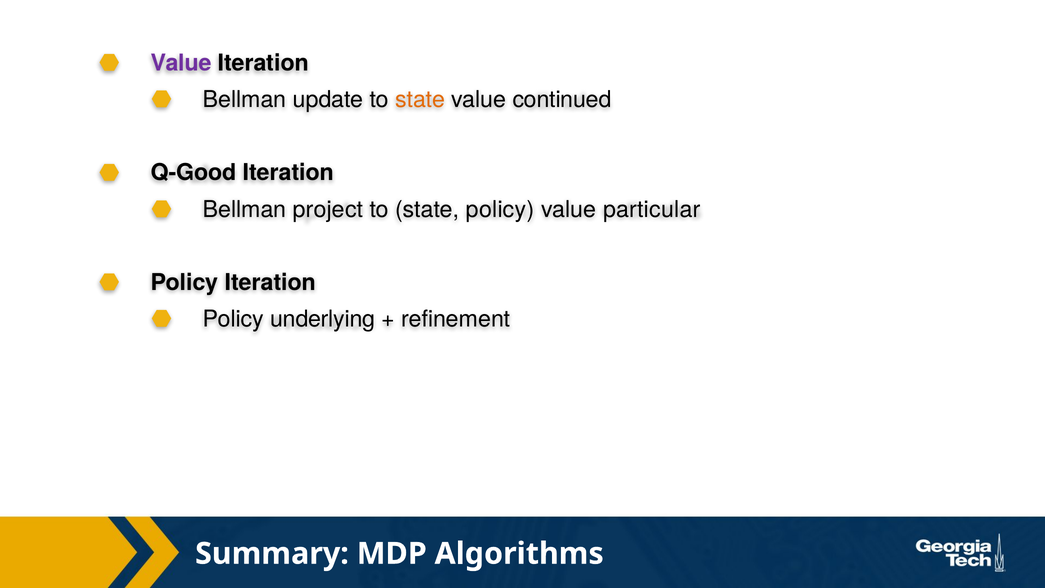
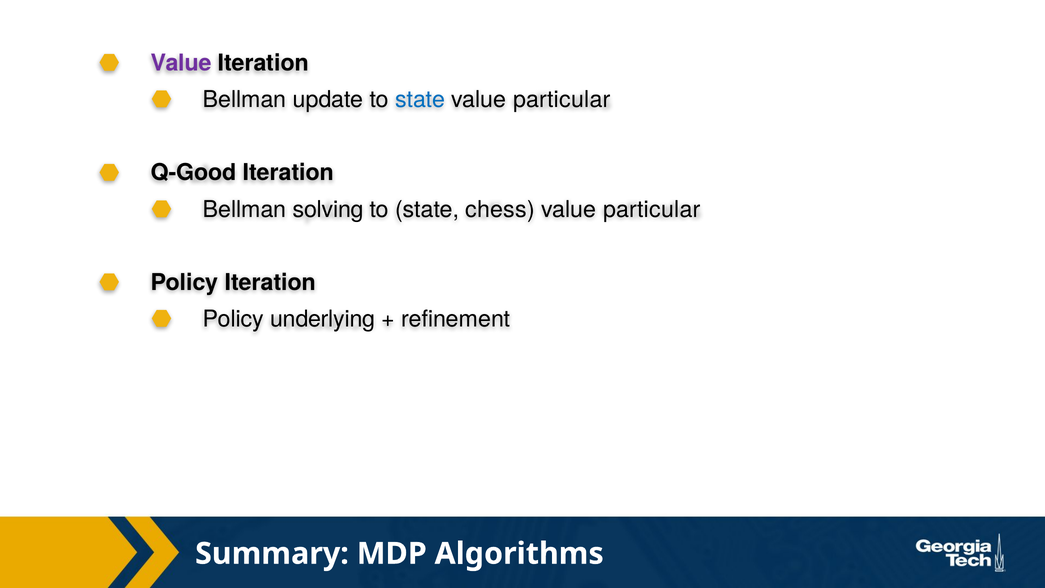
state at (420, 100) colour: orange -> blue
continued at (562, 100): continued -> particular
project: project -> solving
state policy: policy -> chess
